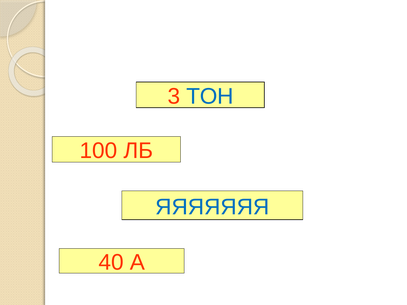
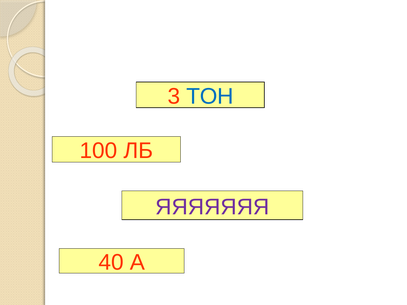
ЯЯЯЯЯЯЯ colour: blue -> purple
